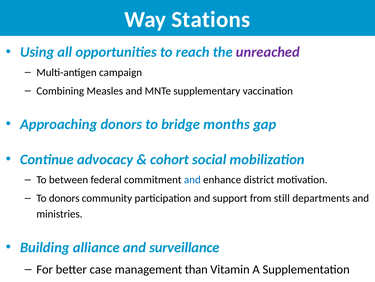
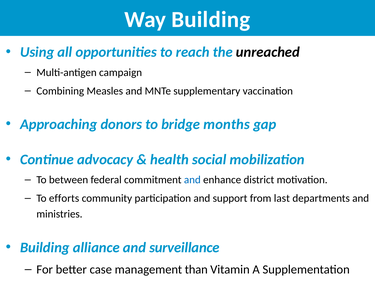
Way Stations: Stations -> Building
unreached colour: purple -> black
cohort: cohort -> health
To donors: donors -> efforts
still: still -> last
